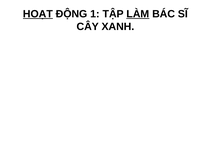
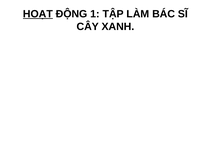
LÀM underline: present -> none
